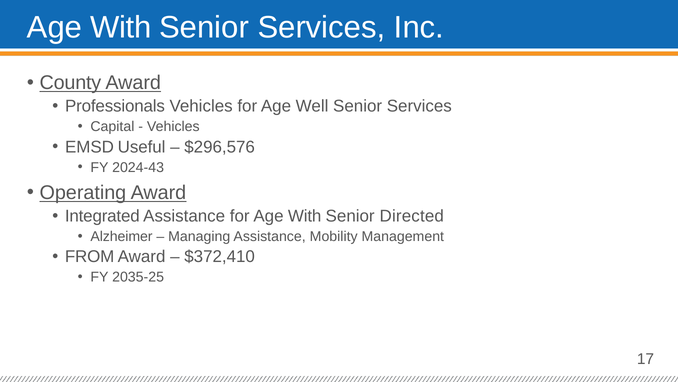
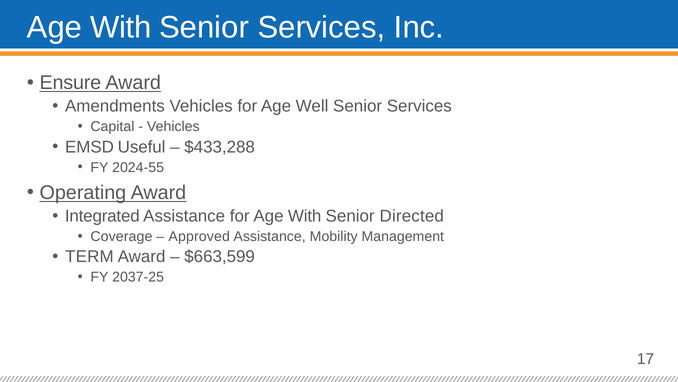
County: County -> Ensure
Professionals: Professionals -> Amendments
$296,576: $296,576 -> $433,288
2024-43: 2024-43 -> 2024-55
Alzheimer: Alzheimer -> Coverage
Managing: Managing -> Approved
FROM: FROM -> TERM
$372,410: $372,410 -> $663,599
2035-25: 2035-25 -> 2037-25
